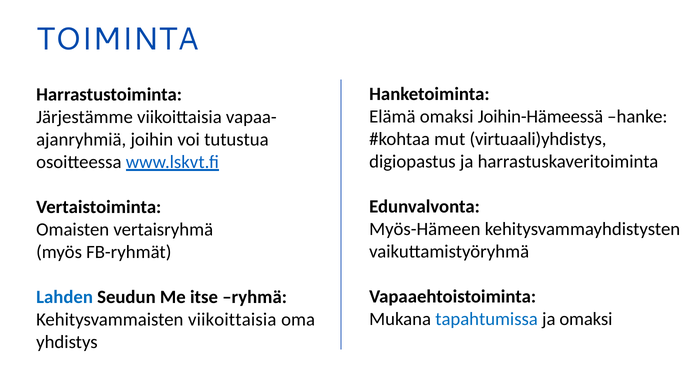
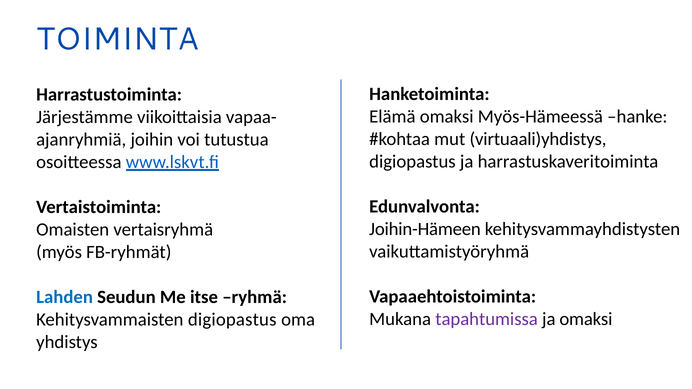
Joihin-Hämeessä: Joihin-Hämeessä -> Myös-Hämeessä
Myös-Hämeen: Myös-Hämeen -> Joihin-Hämeen
tapahtumissa colour: blue -> purple
Kehitysvammaisten viikoittaisia: viikoittaisia -> digiopastus
